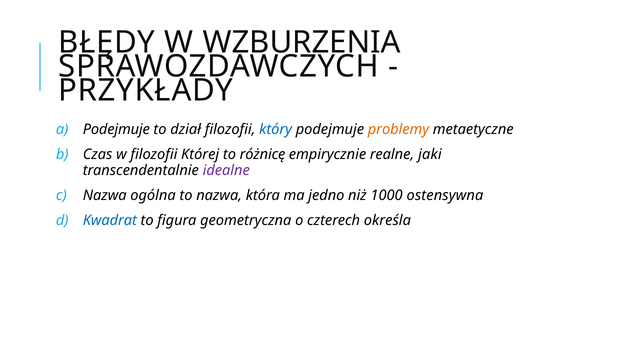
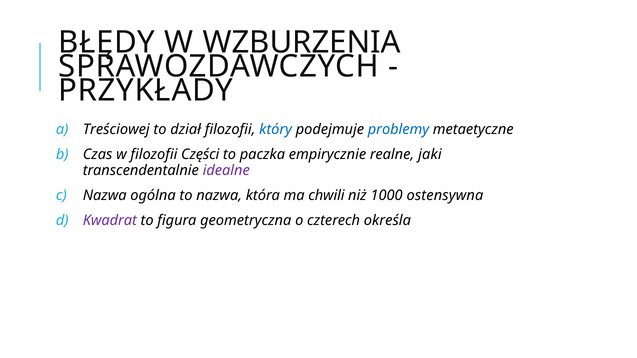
Podejmuje at (116, 130): Podejmuje -> Treściowej
problemy colour: orange -> blue
Której: Której -> Części
różnicę: różnicę -> paczka
jedno: jedno -> chwili
Kwadrat colour: blue -> purple
